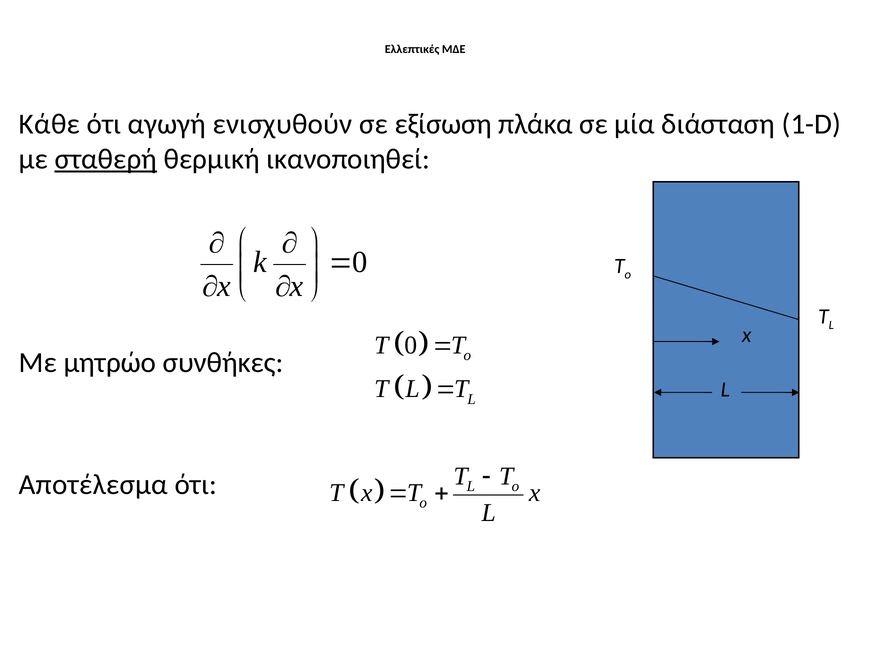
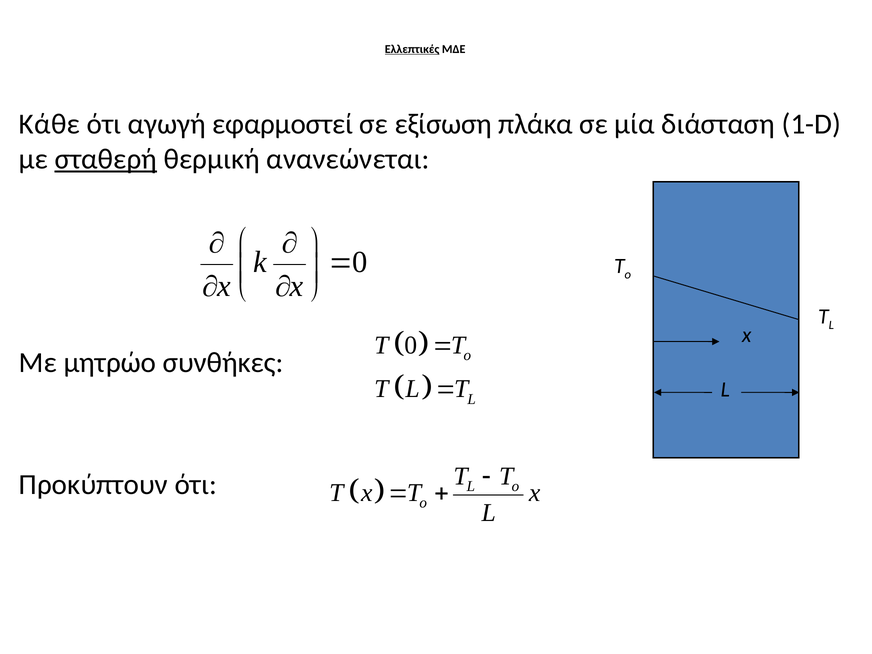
Ελλεπτικές underline: none -> present
ενισχυθούν: ενισχυθούν -> εφαρμοστεί
ικανοποιηθεί: ικανοποιηθεί -> ανανεώνεται
Αποτέλεσμα: Αποτέλεσμα -> Προκύπτουν
